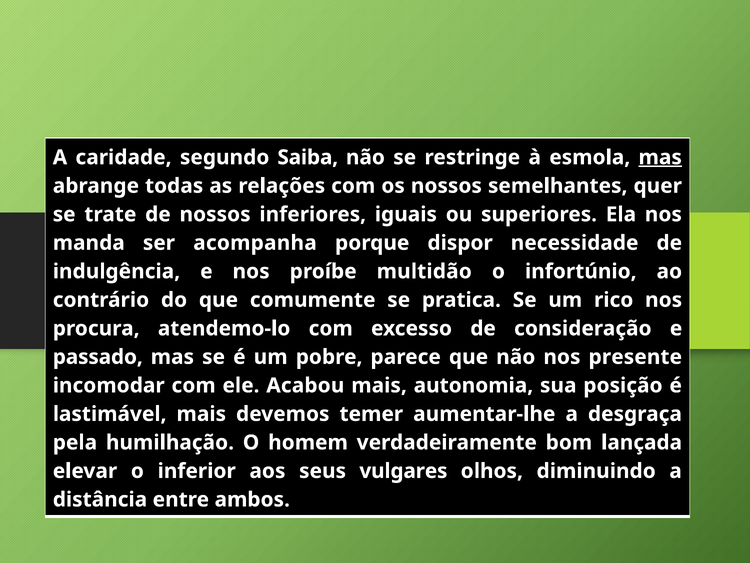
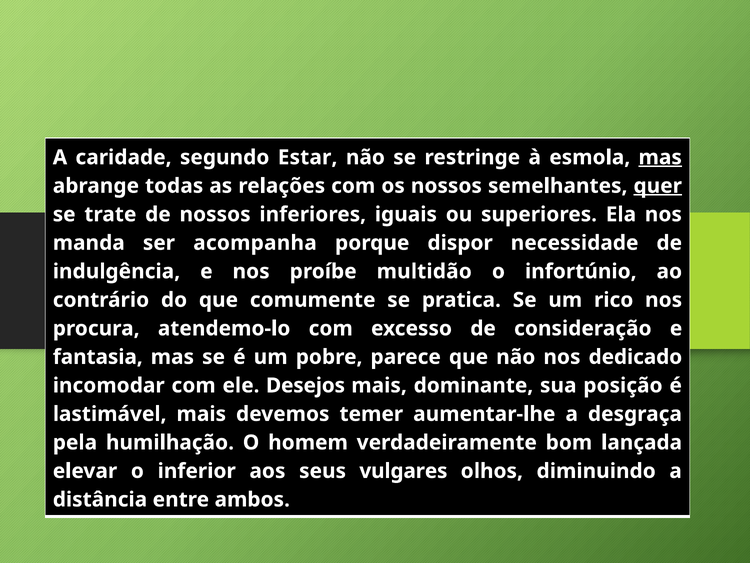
Saiba: Saiba -> Estar
quer underline: none -> present
passado: passado -> fantasia
presente: presente -> dedicado
Acabou: Acabou -> Desejos
autonomia: autonomia -> dominante
